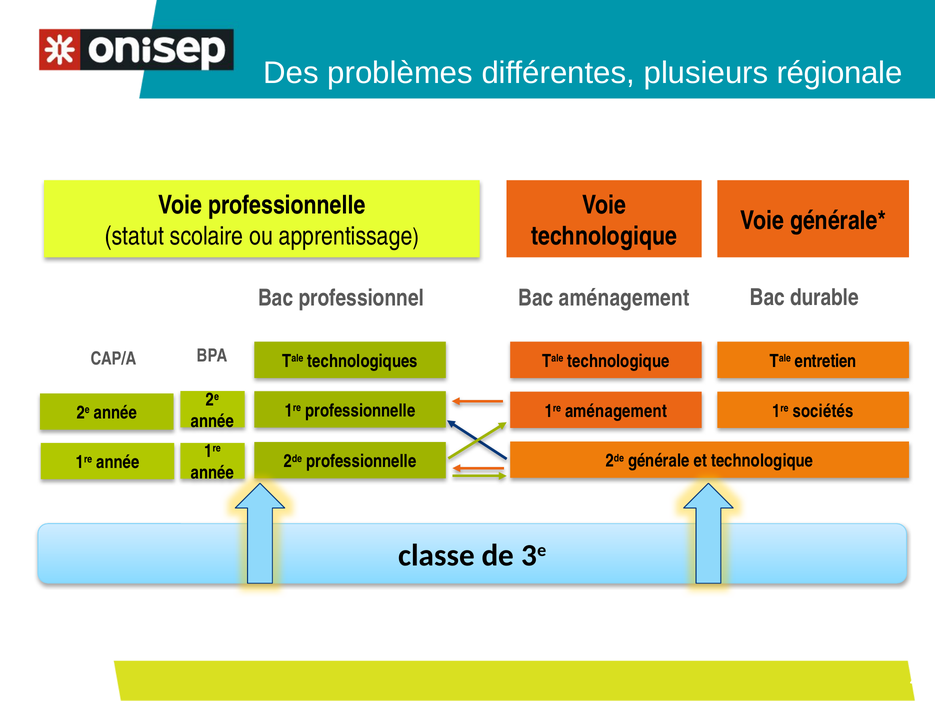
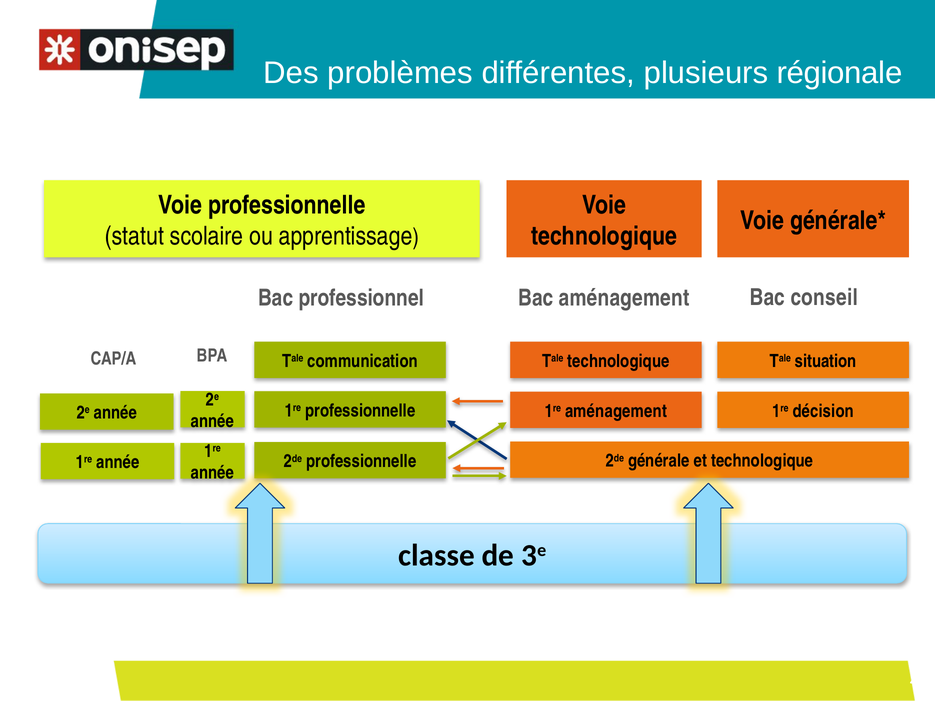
durable: durable -> conseil
technologiques: technologiques -> communication
entretien: entretien -> situation
sociétés: sociétés -> décision
